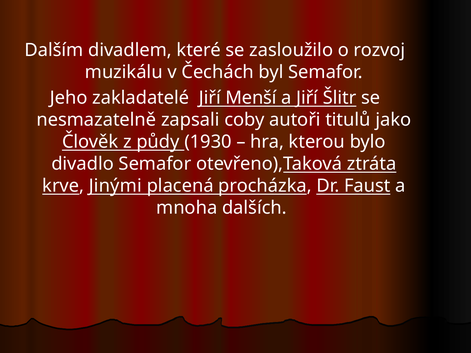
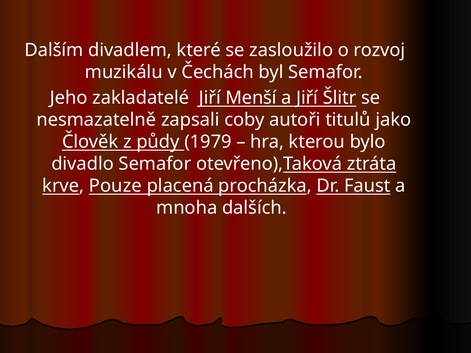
1930: 1930 -> 1979
Jinými: Jinými -> Pouze
